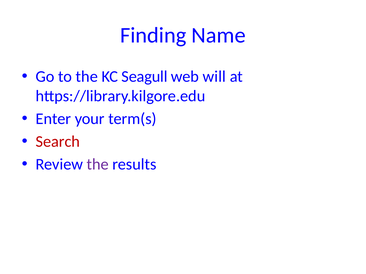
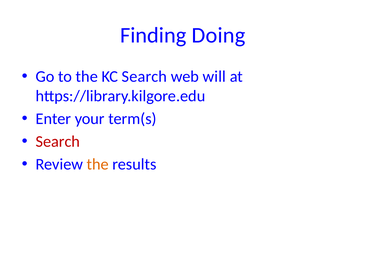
Name: Name -> Doing
KC Seagull: Seagull -> Search
the at (98, 165) colour: purple -> orange
